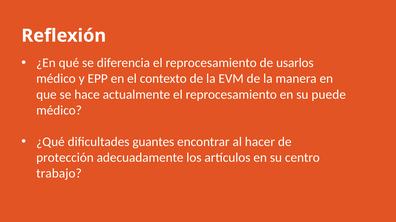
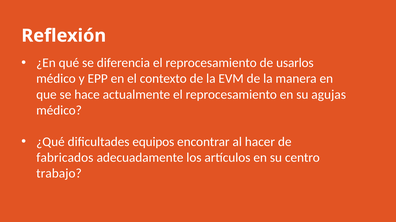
puede: puede -> agujas
guantes: guantes -> equipos
protección: protección -> fabricados
